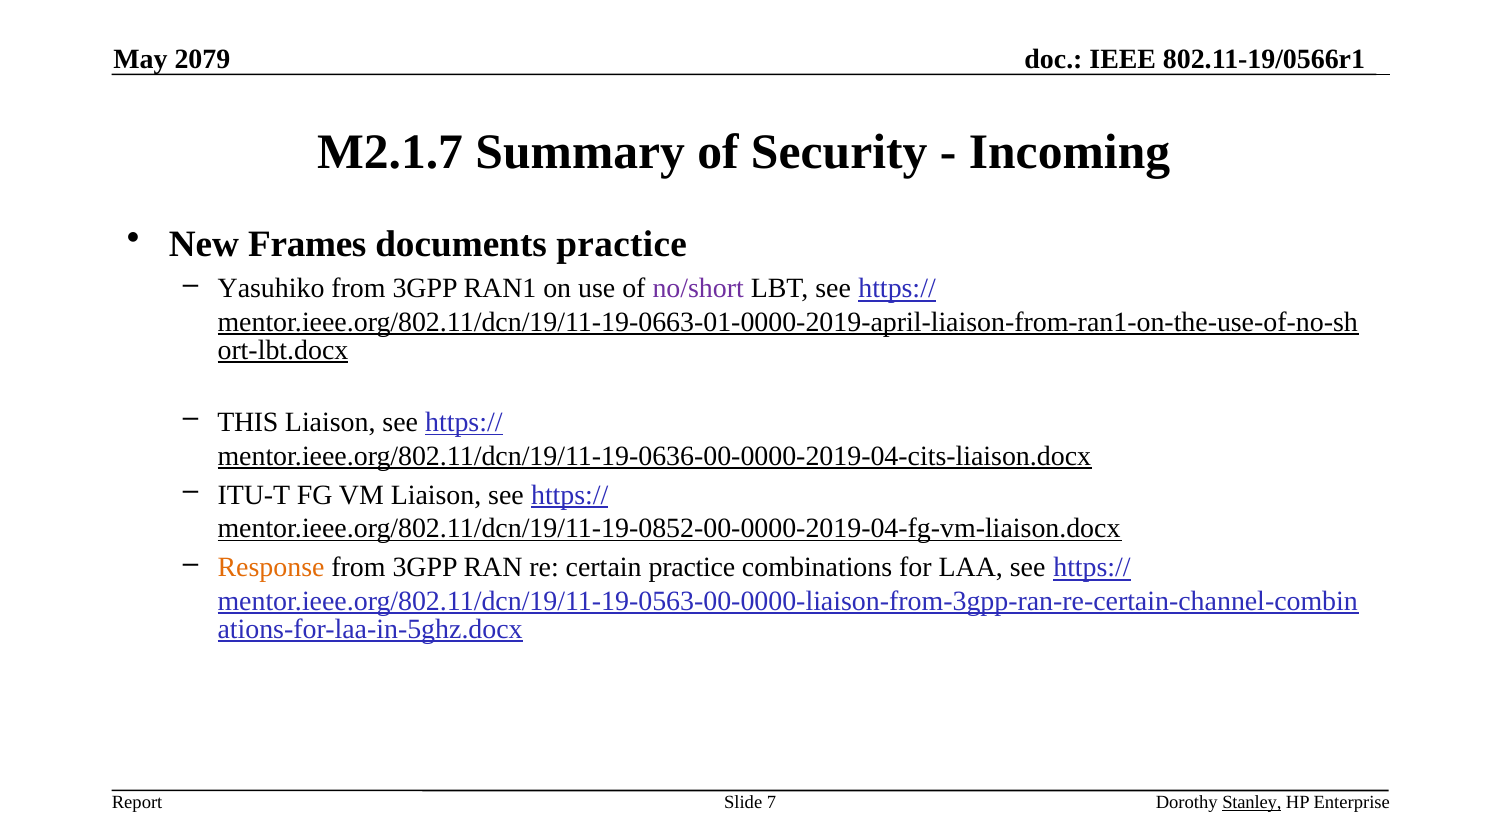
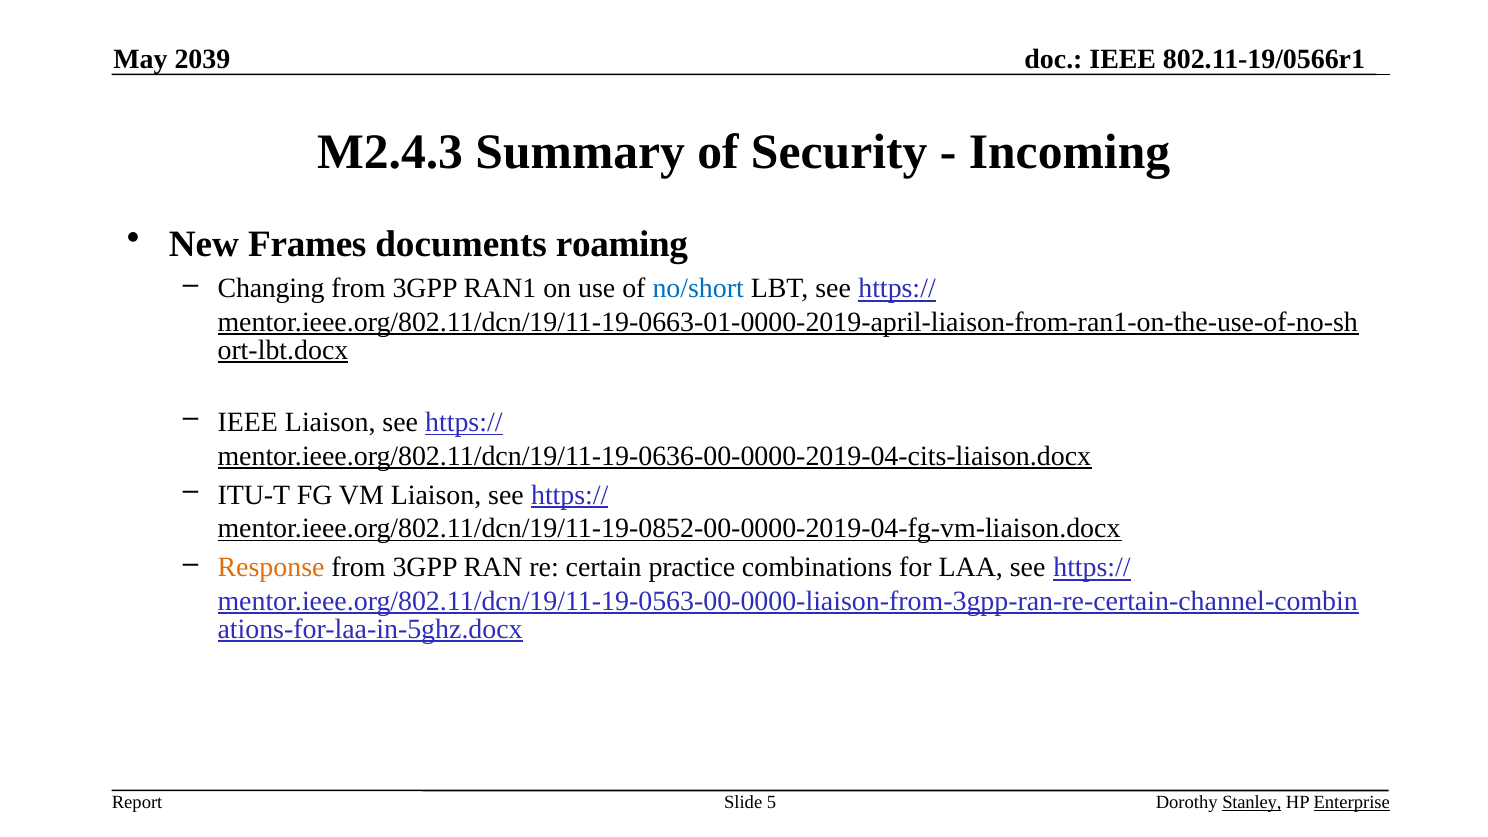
2079: 2079 -> 2039
M2.1.7: M2.1.7 -> M2.4.3
documents practice: practice -> roaming
Yasuhiko: Yasuhiko -> Changing
no/short colour: purple -> blue
THIS at (248, 422): THIS -> IEEE
7: 7 -> 5
Enterprise underline: none -> present
